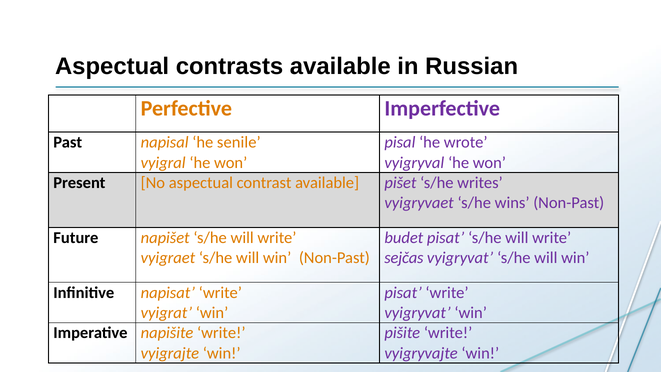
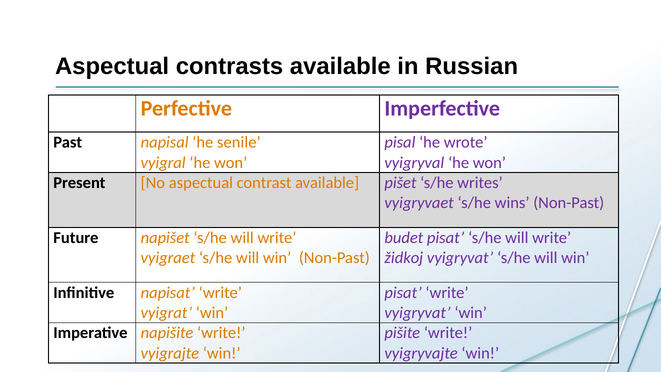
sejčas: sejčas -> židkoj
